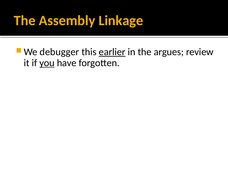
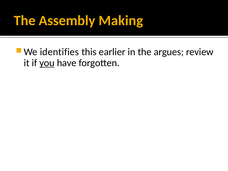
Linkage: Linkage -> Making
debugger: debugger -> identifies
earlier underline: present -> none
